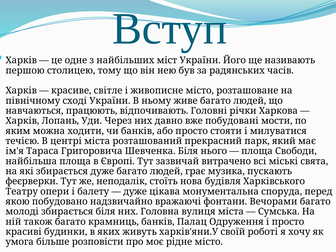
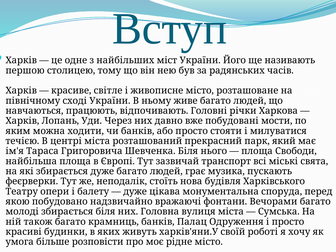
витрачено: витрачено -> транспорт
